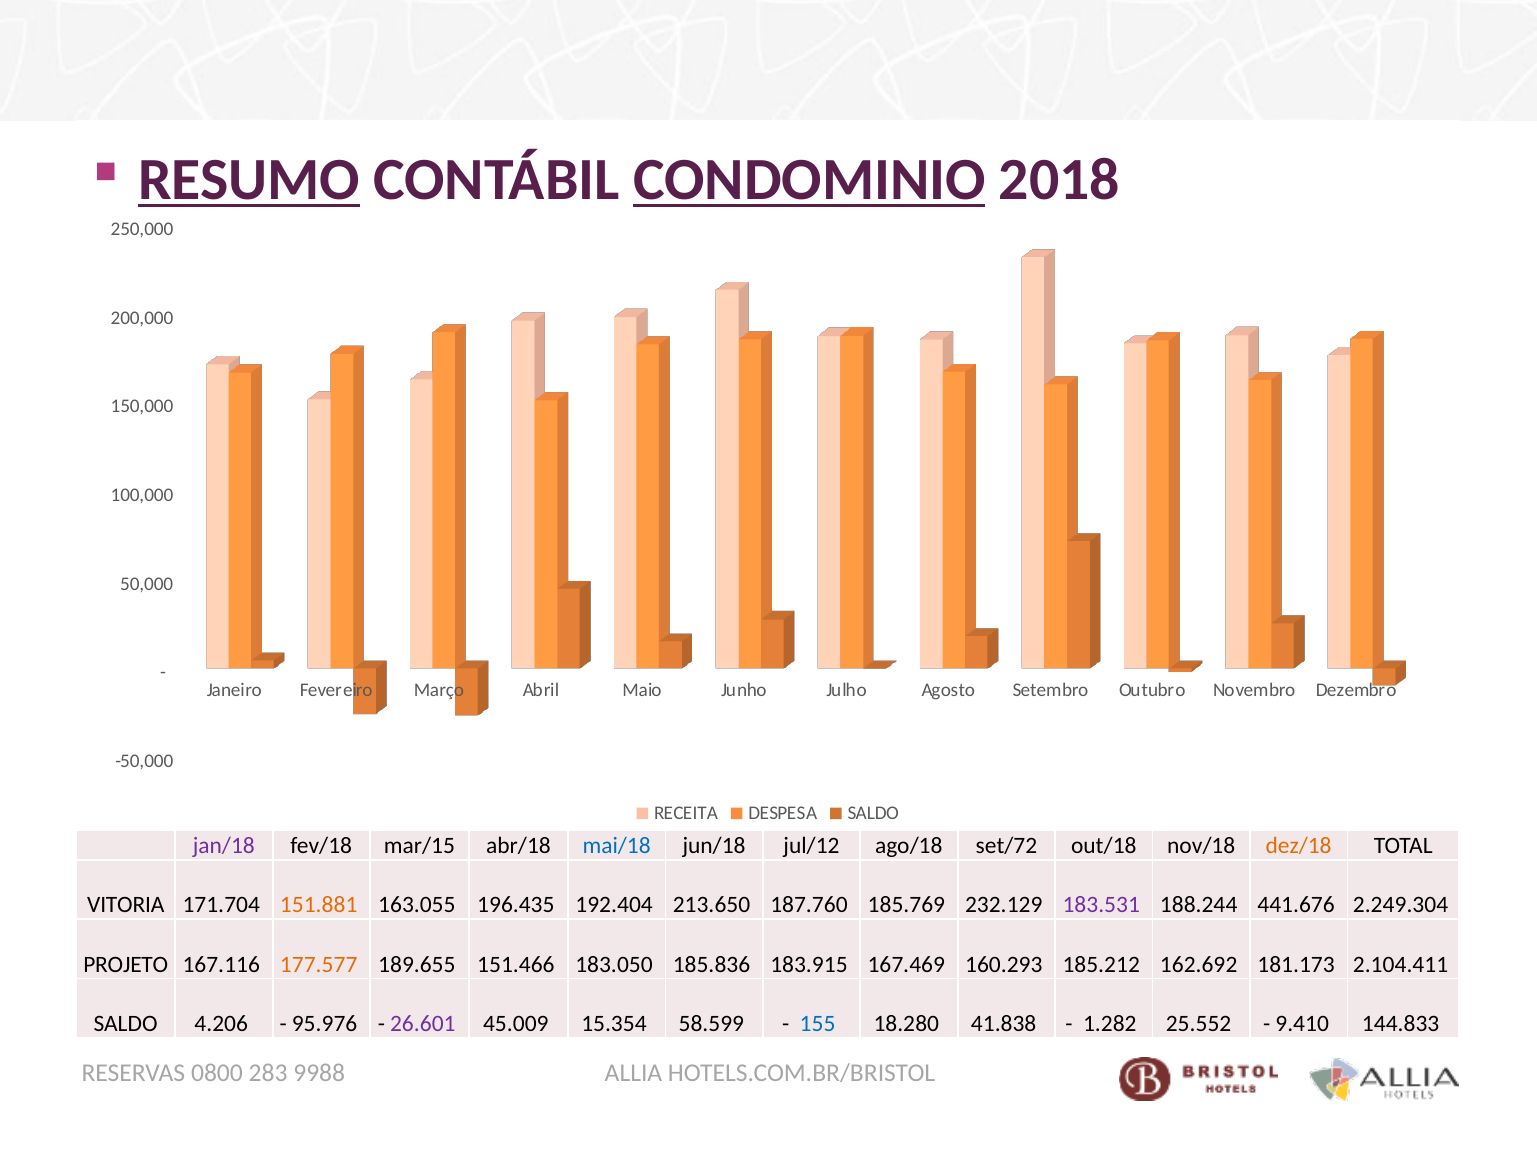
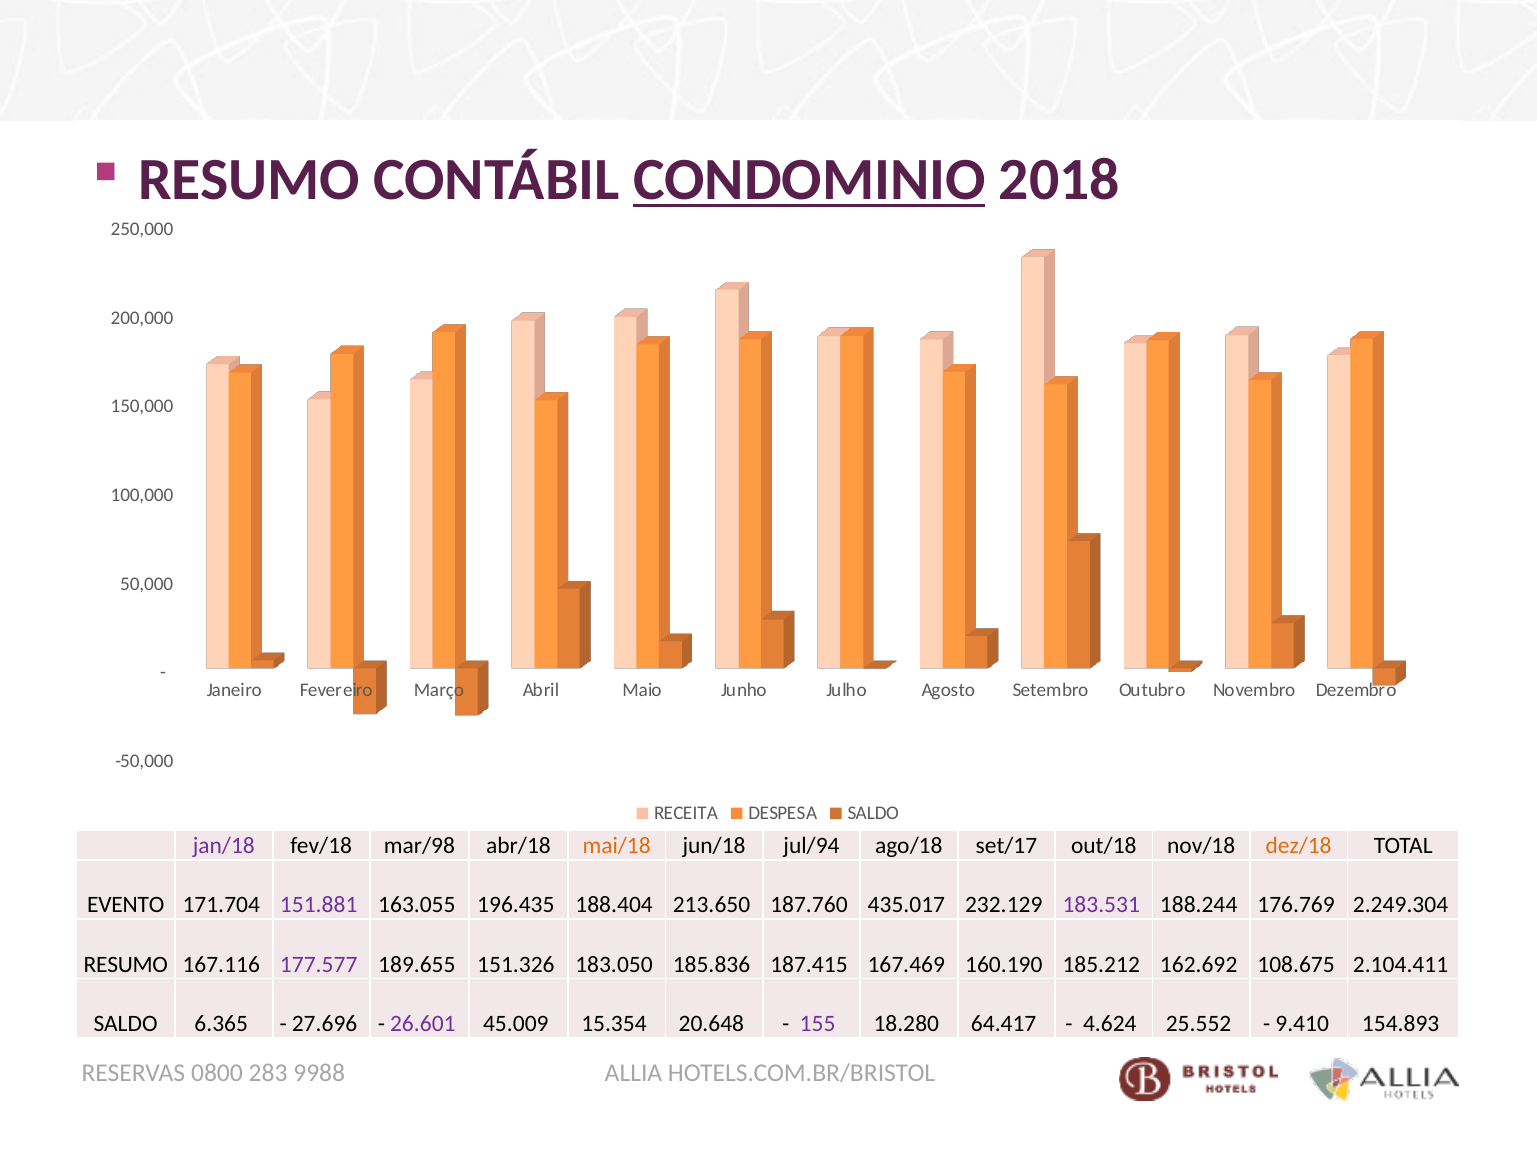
RESUMO at (249, 180) underline: present -> none
mar/15: mar/15 -> mar/98
mai/18 colour: blue -> orange
jul/12: jul/12 -> jul/94
set/72: set/72 -> set/17
VITORIA: VITORIA -> EVENTO
151.881 colour: orange -> purple
192.404: 192.404 -> 188.404
185.769: 185.769 -> 435.017
441.676: 441.676 -> 176.769
PROJETO at (126, 964): PROJETO -> RESUMO
177.577 colour: orange -> purple
151.466: 151.466 -> 151.326
183.915: 183.915 -> 187.415
160.293: 160.293 -> 160.190
181.173: 181.173 -> 108.675
4.206: 4.206 -> 6.365
95.976: 95.976 -> 27.696
58.599: 58.599 -> 20.648
155 colour: blue -> purple
41.838: 41.838 -> 64.417
1.282: 1.282 -> 4.624
144.833: 144.833 -> 154.893
